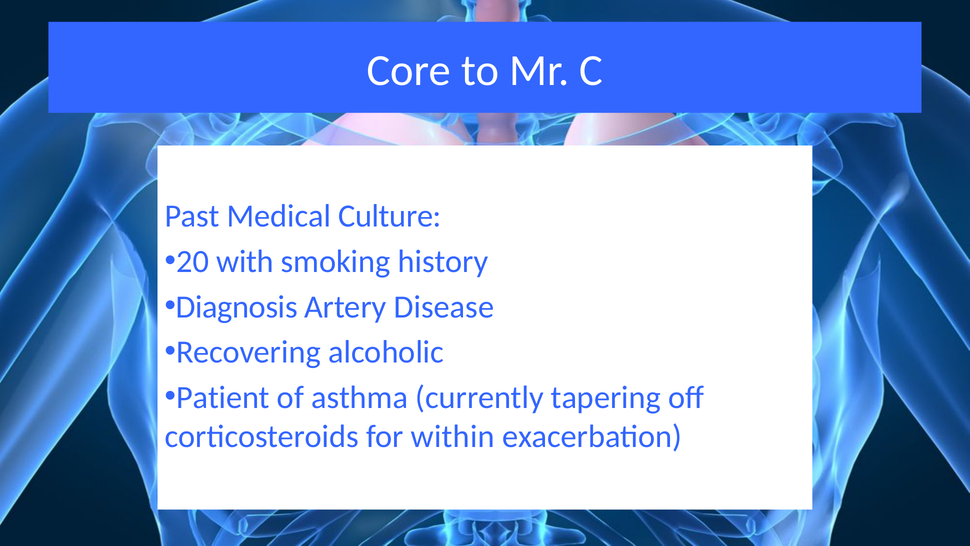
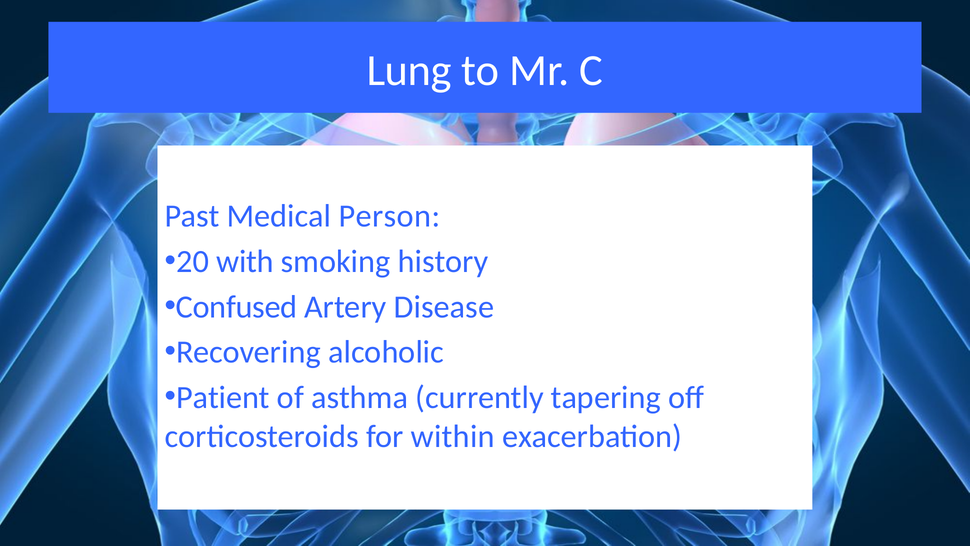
Core: Core -> Lung
Culture: Culture -> Person
Diagnosis: Diagnosis -> Confused
